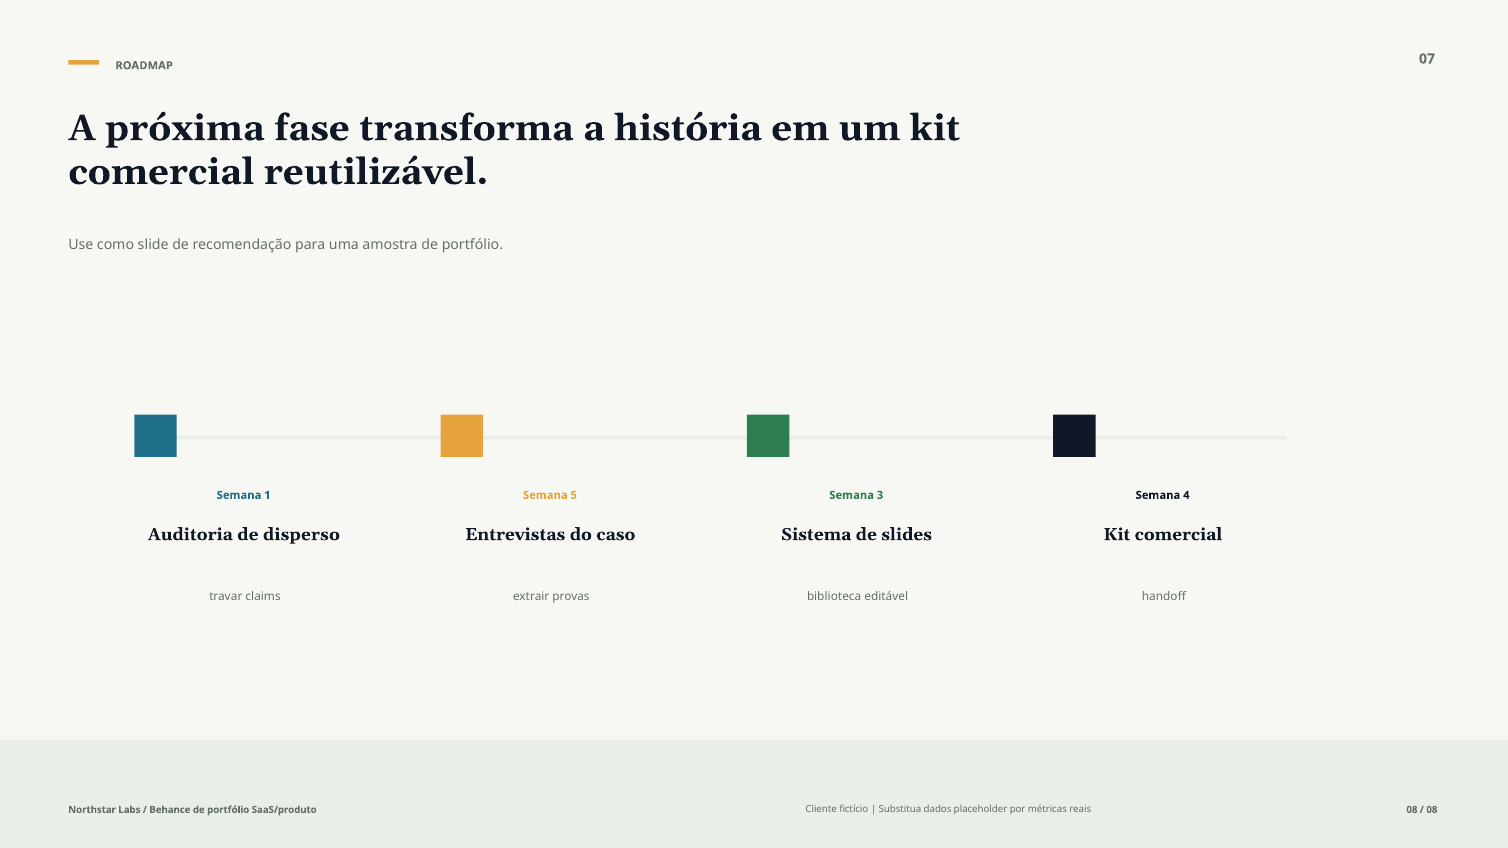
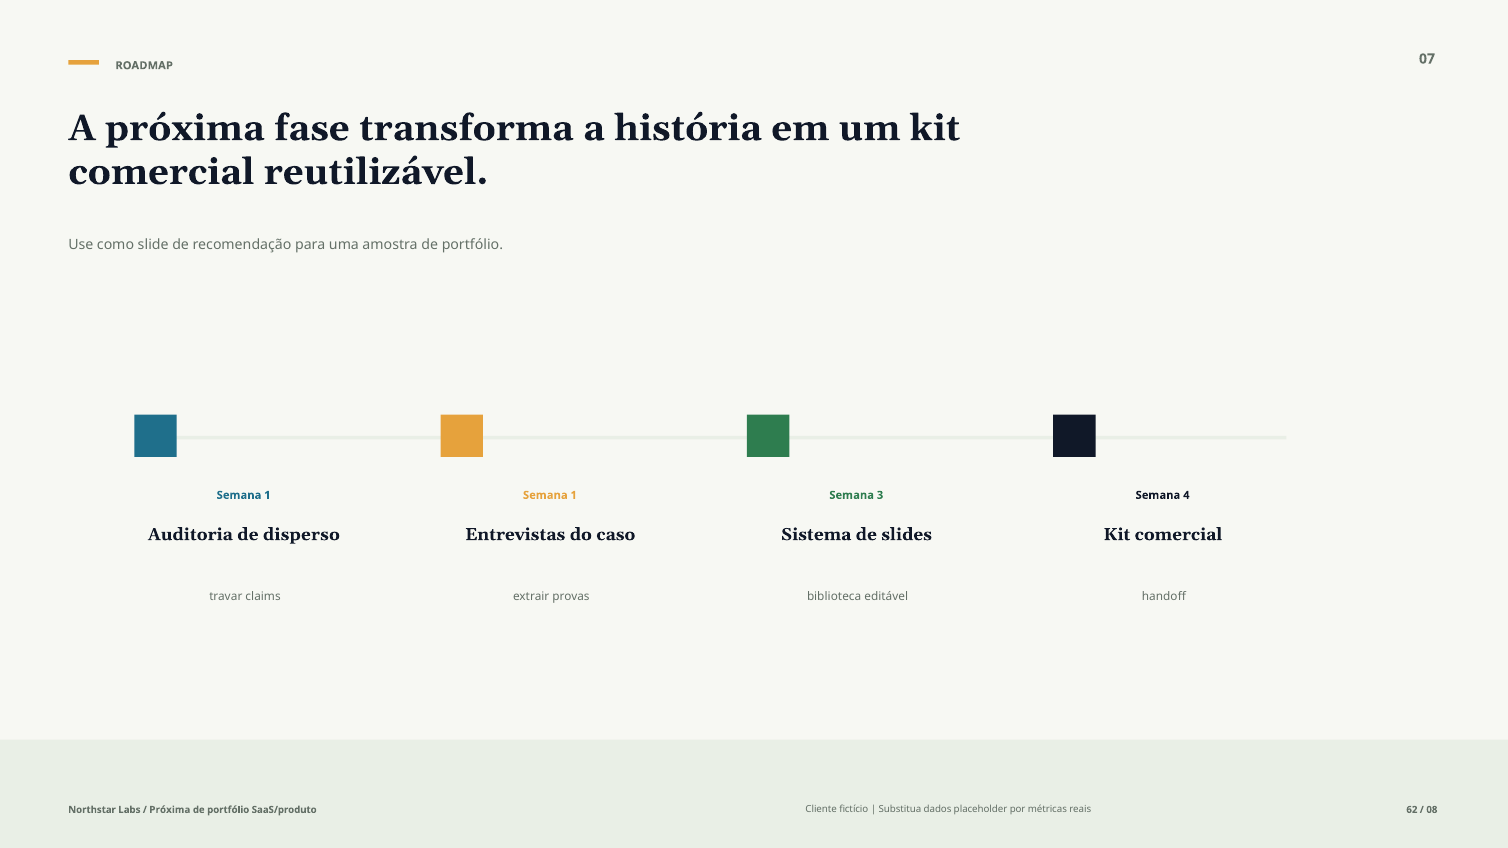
5 at (574, 495): 5 -> 1
Behance at (170, 810): Behance -> Próxima
reais 08: 08 -> 62
